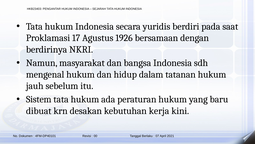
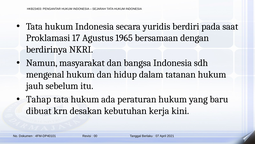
1926: 1926 -> 1965
Sistem: Sistem -> Tahap
